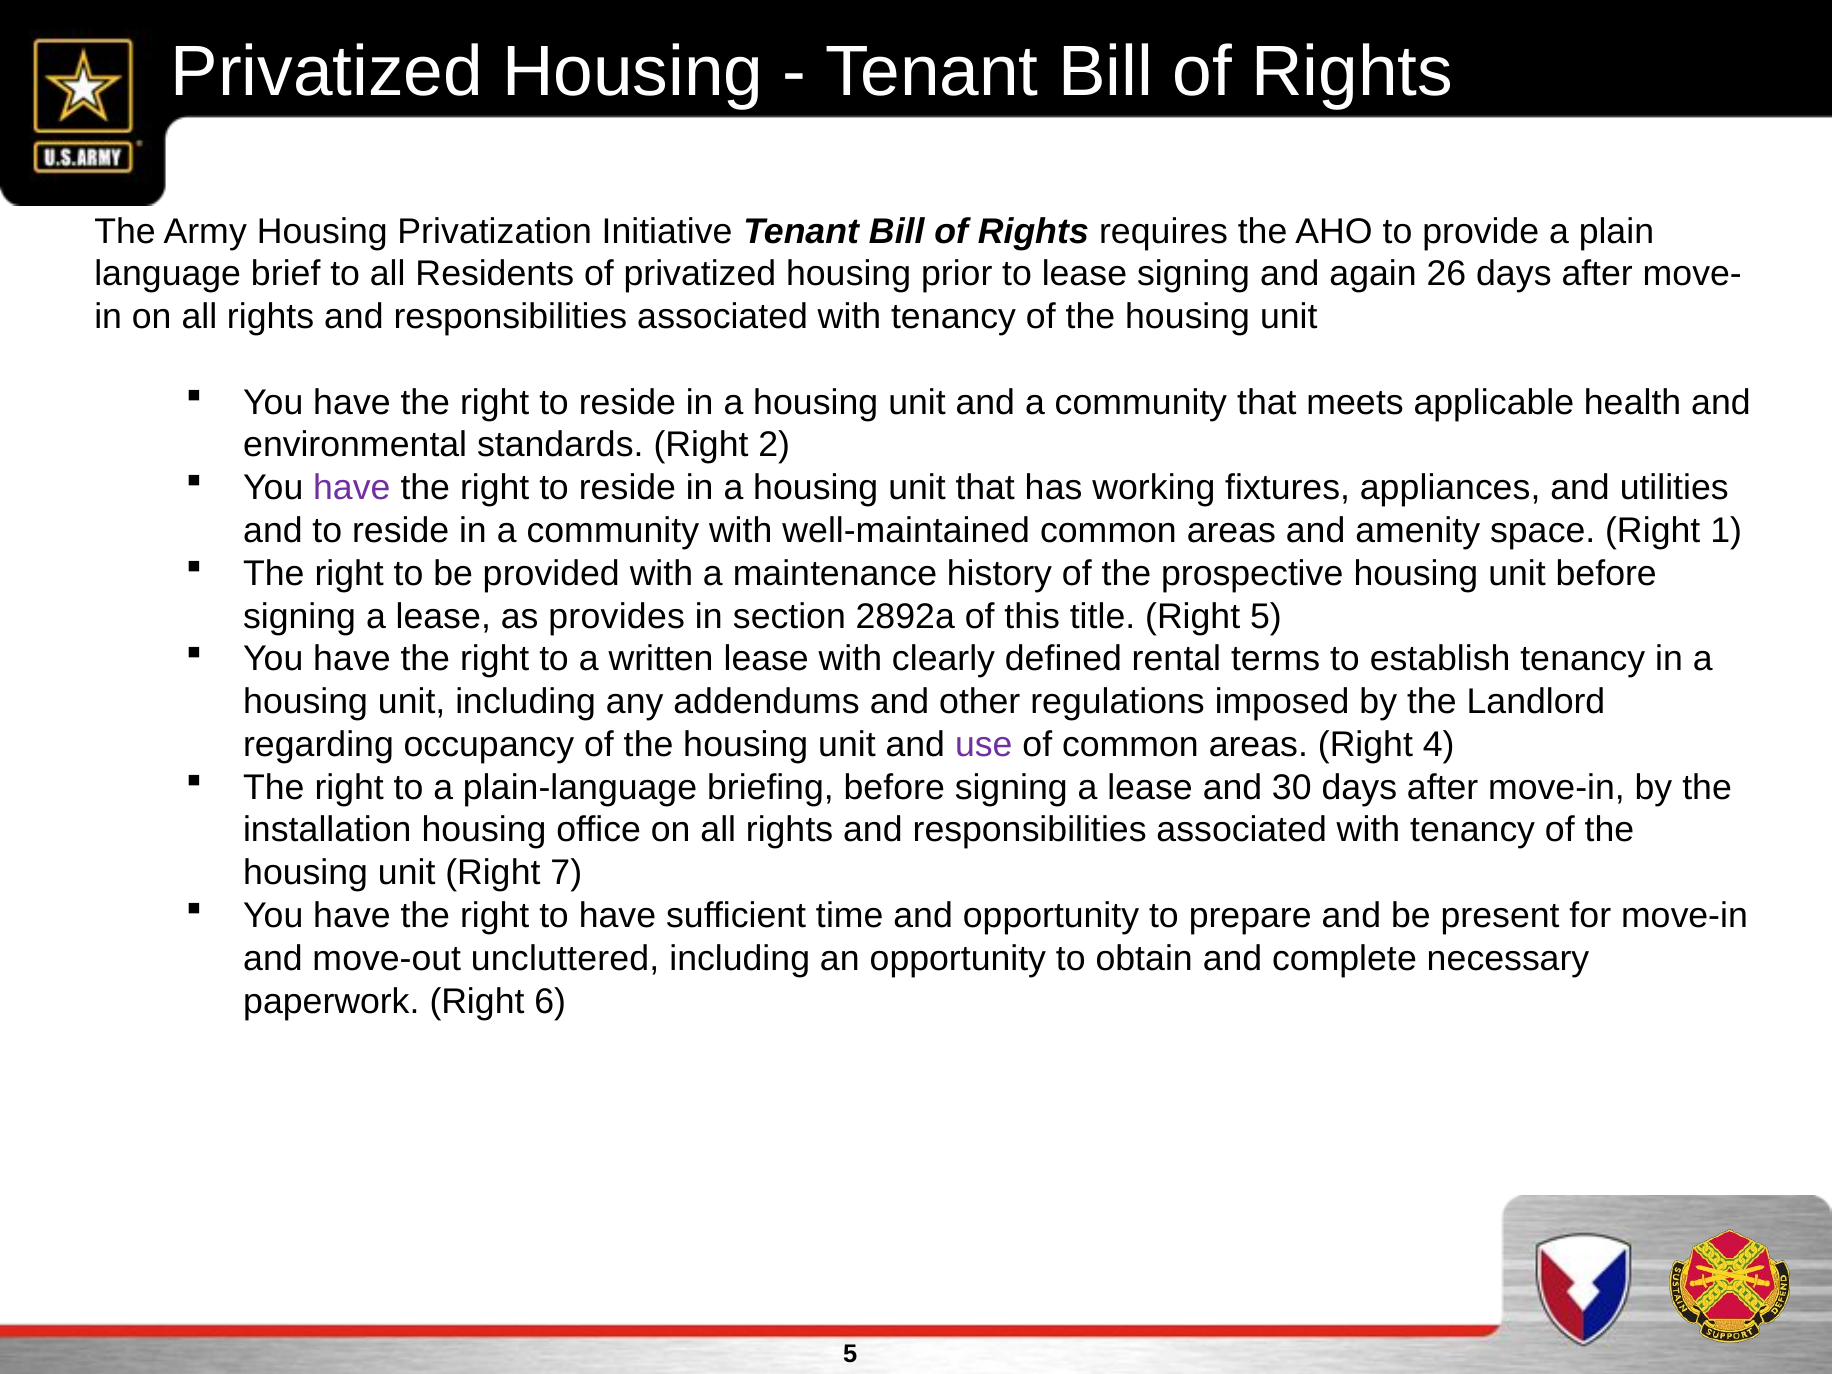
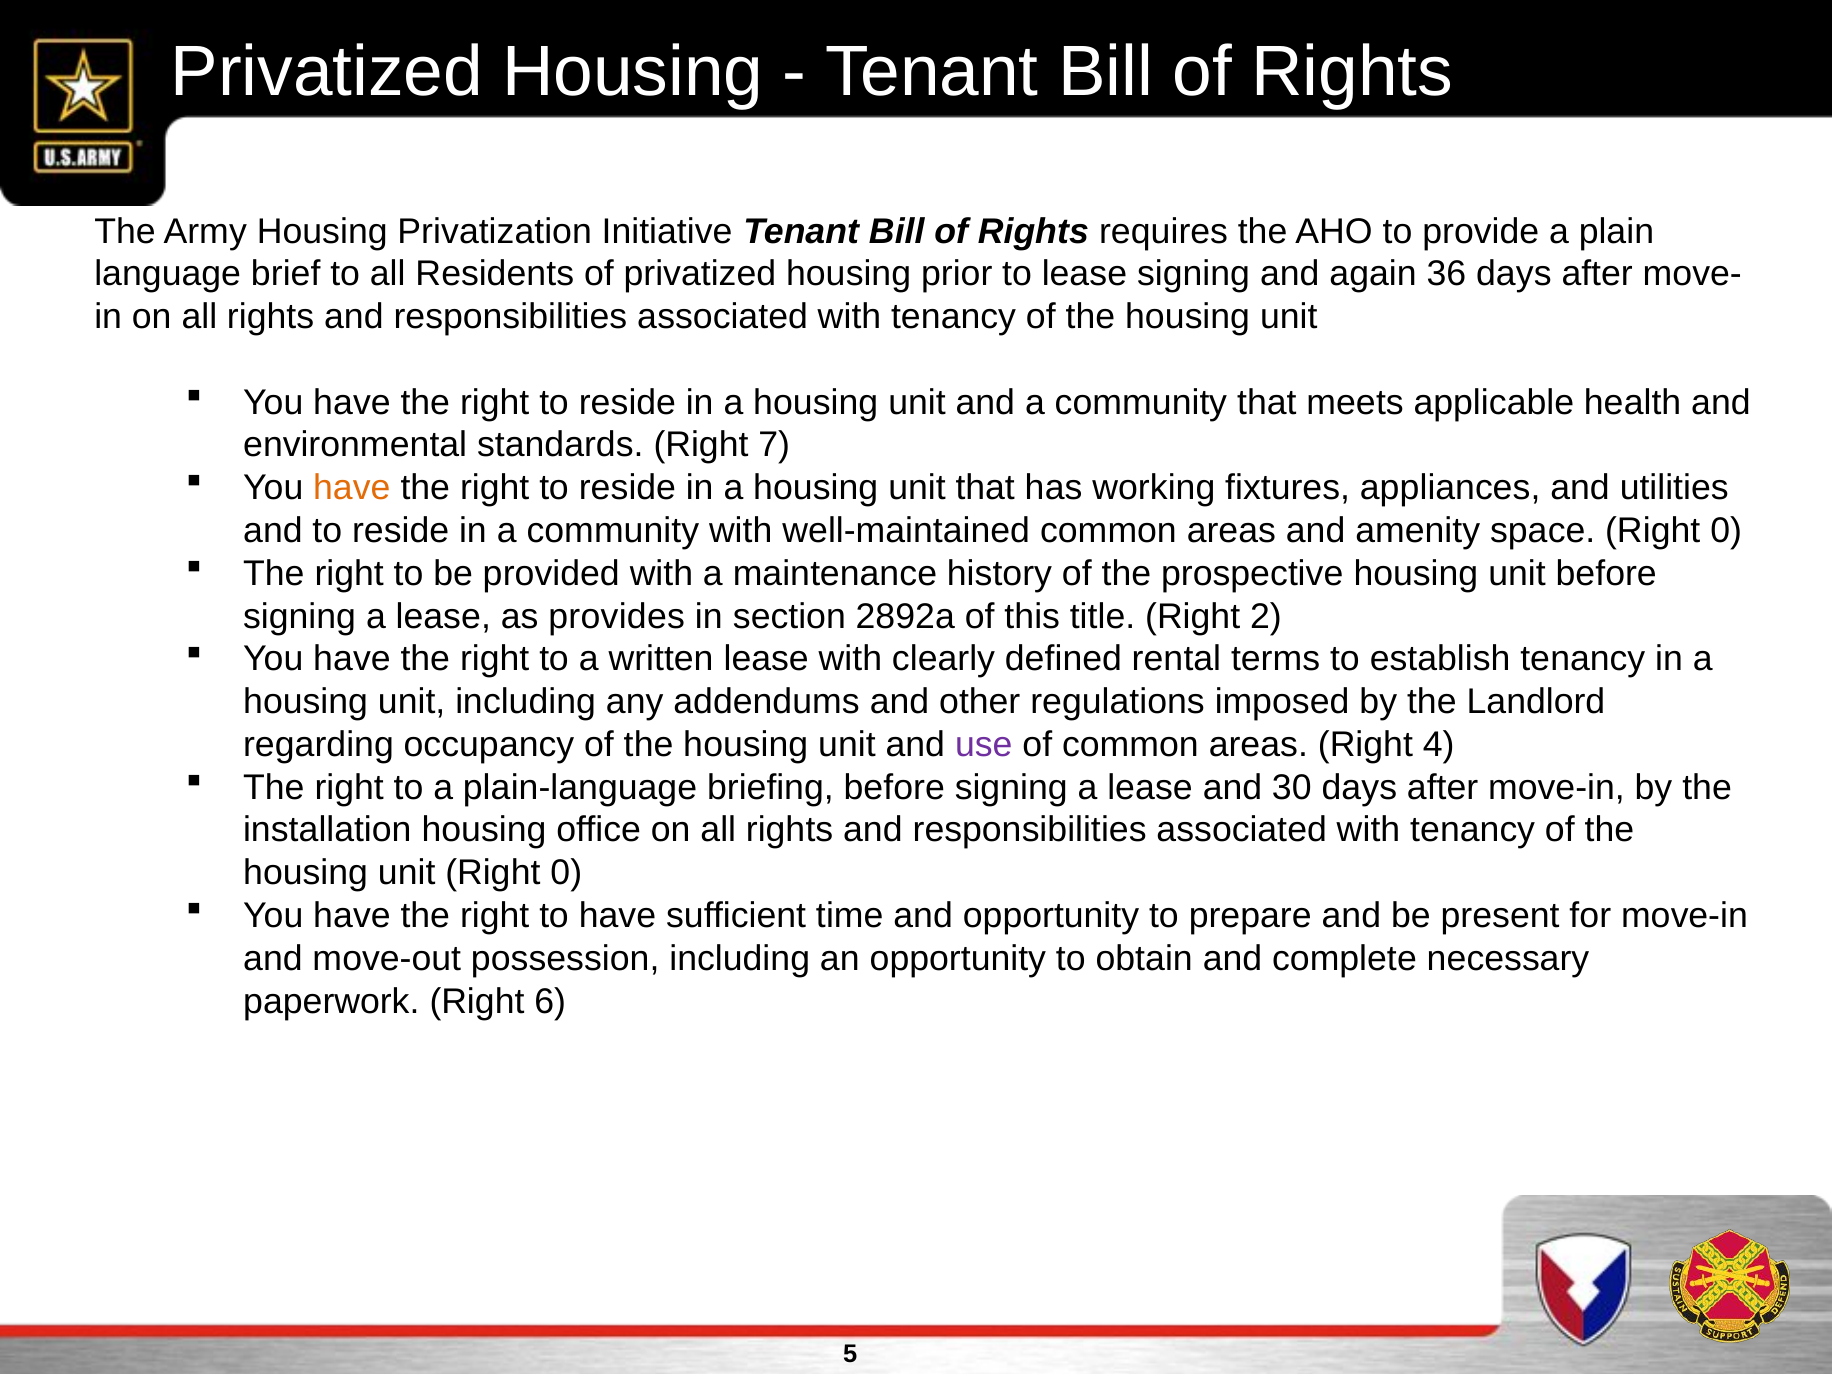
26: 26 -> 36
2: 2 -> 7
have at (352, 488) colour: purple -> orange
space Right 1: 1 -> 0
Right 5: 5 -> 2
unit Right 7: 7 -> 0
uncluttered: uncluttered -> possession
